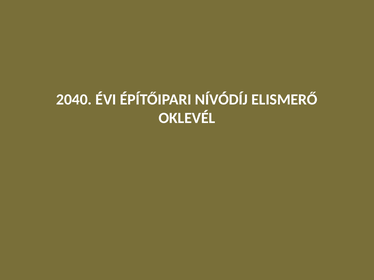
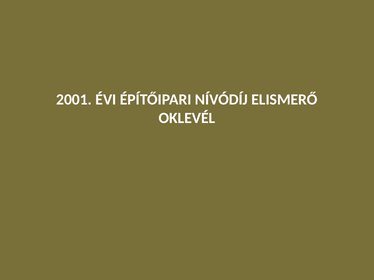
2040: 2040 -> 2001
